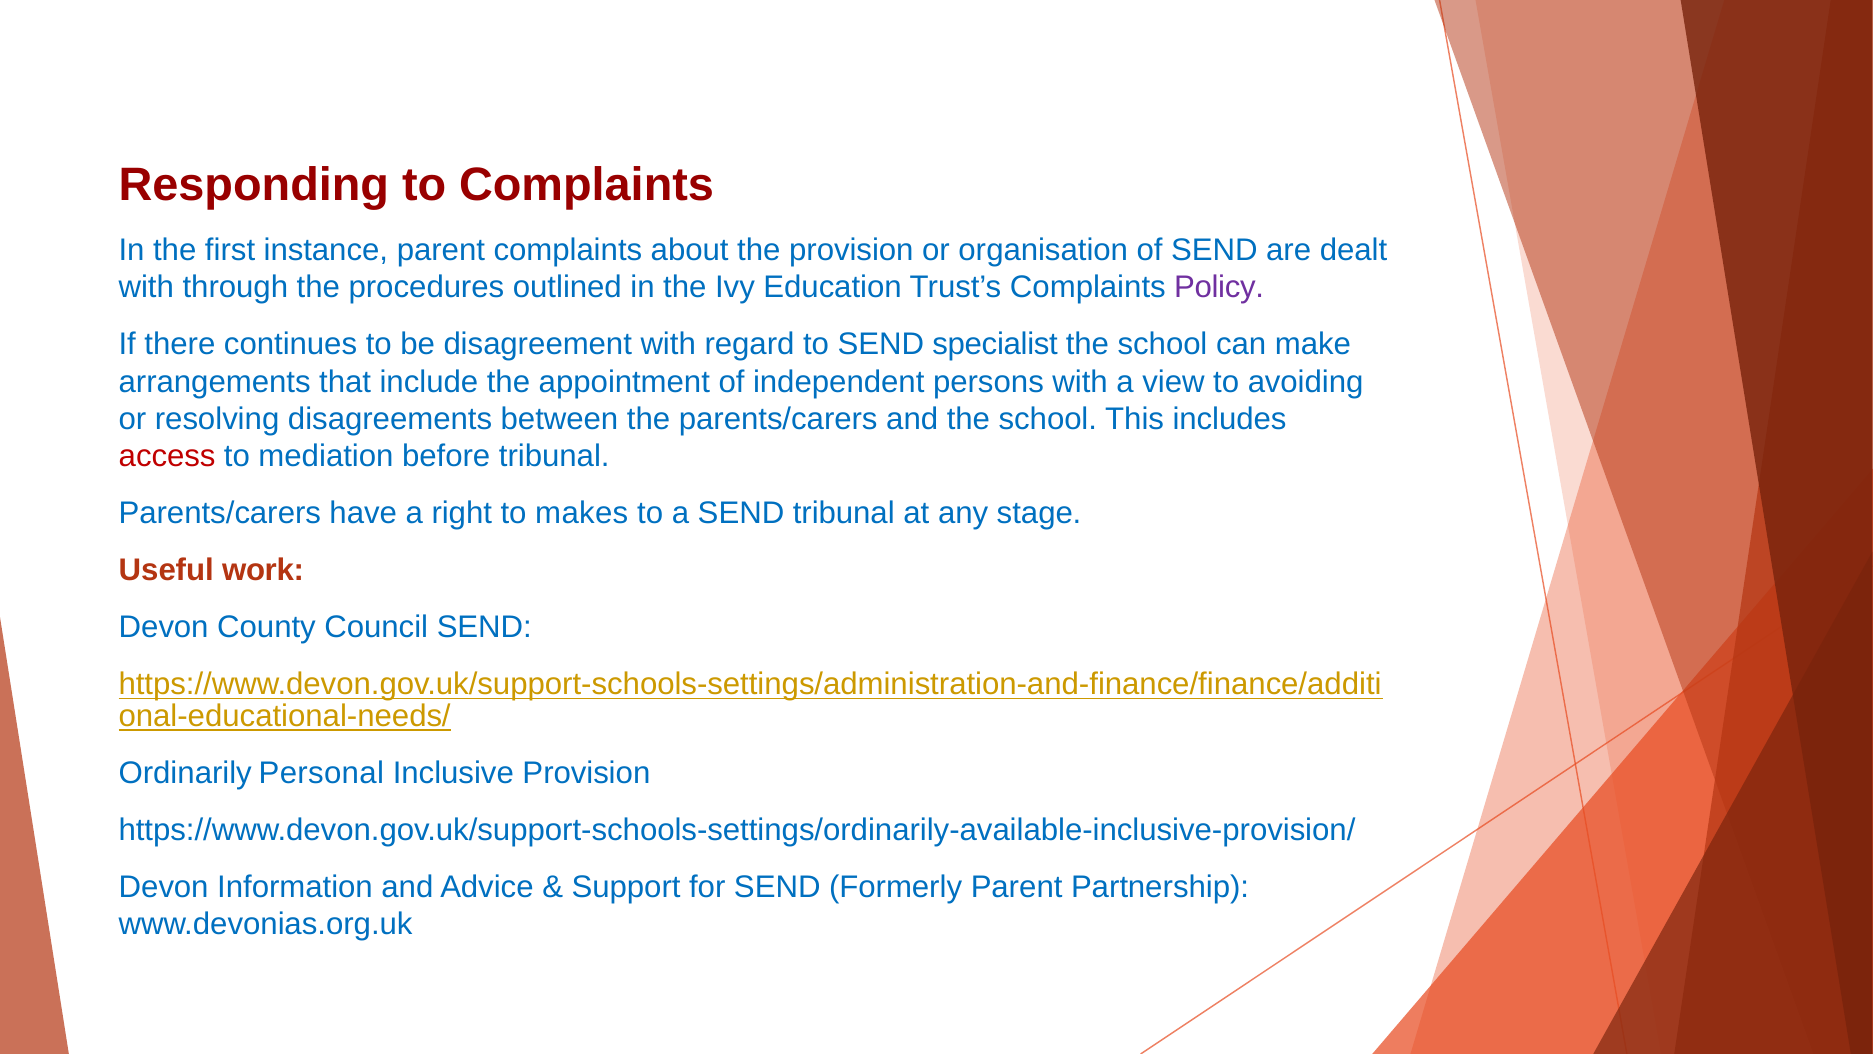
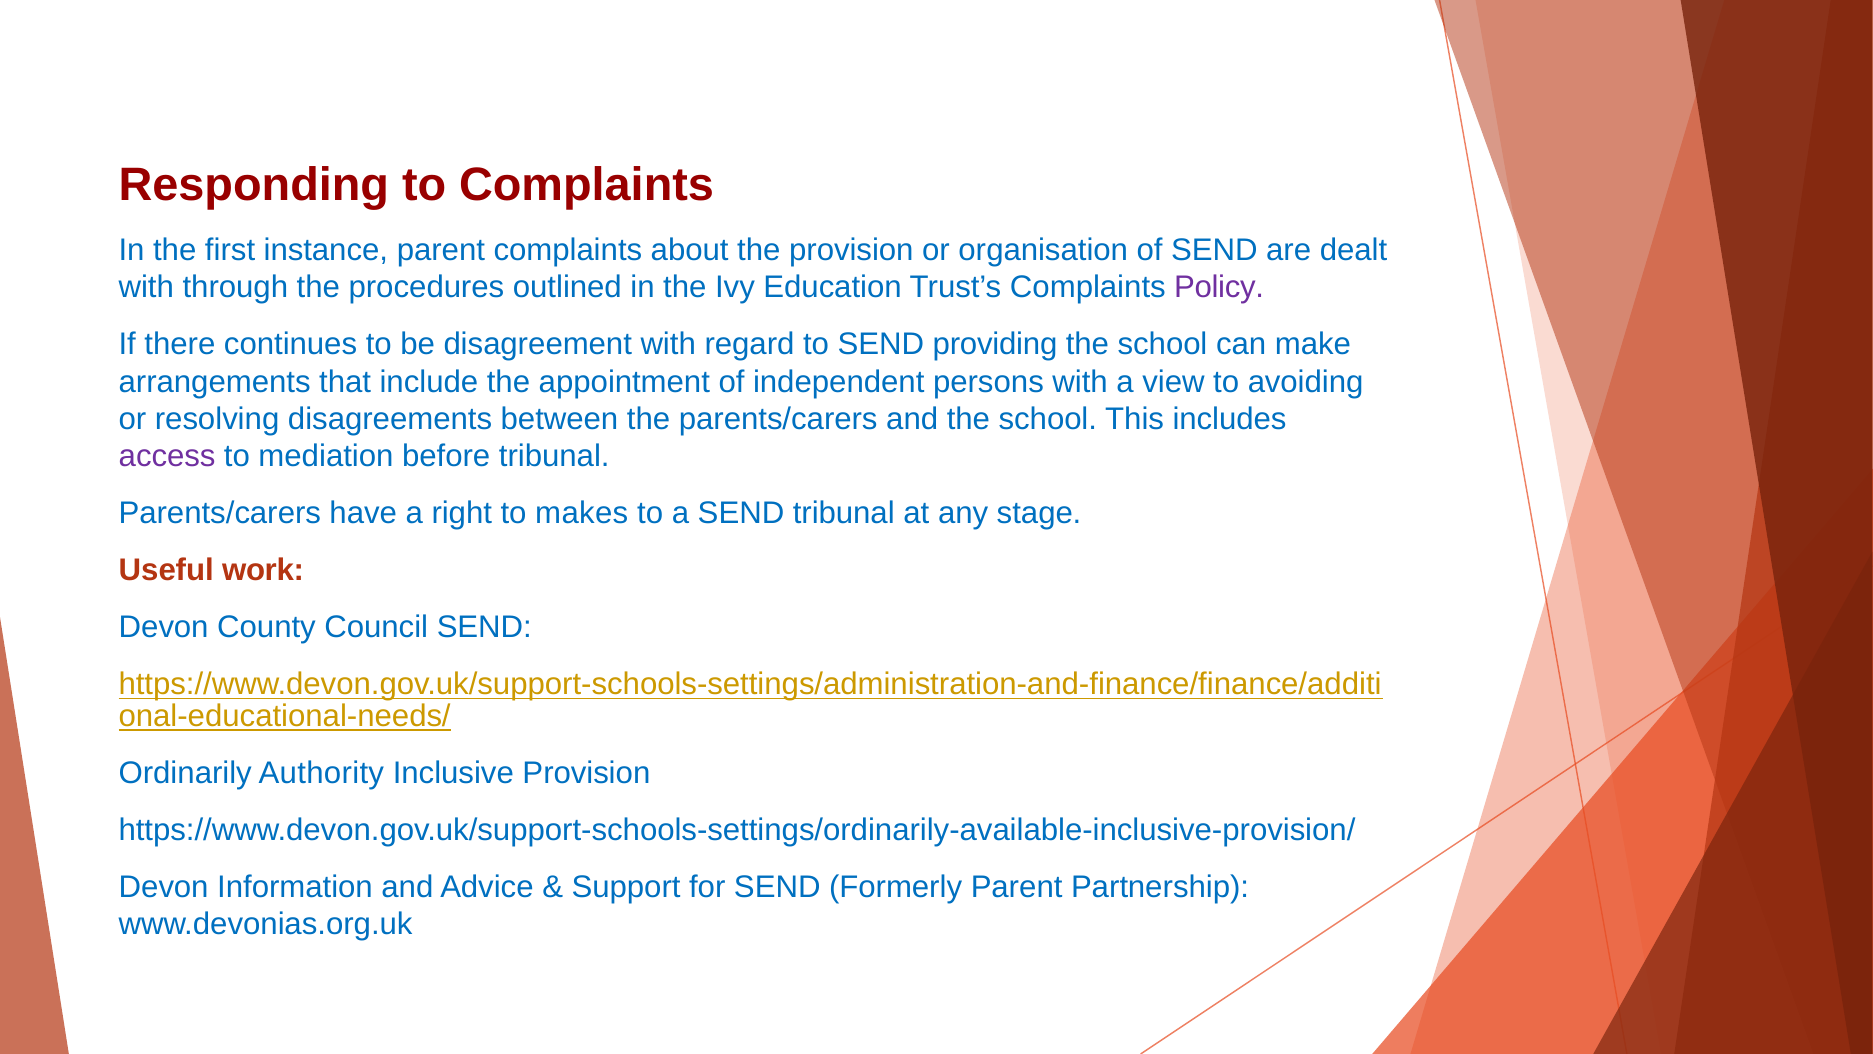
specialist: specialist -> providing
access colour: red -> purple
Personal: Personal -> Authority
